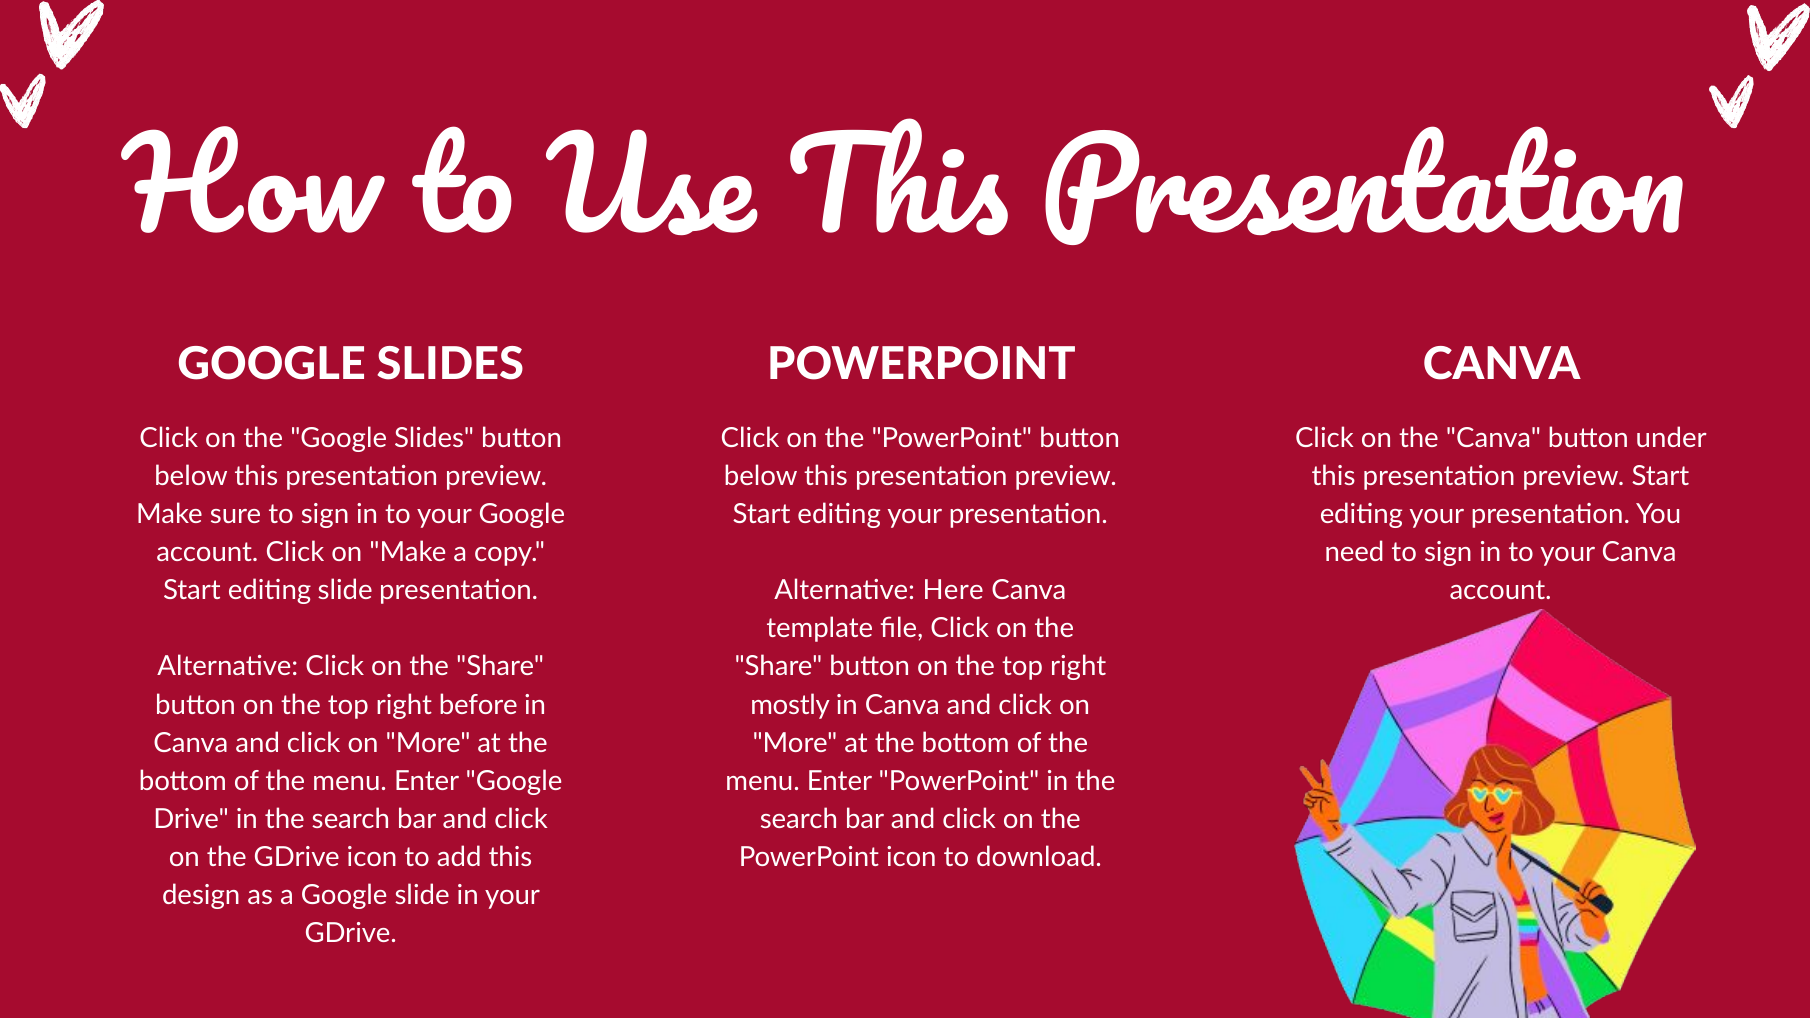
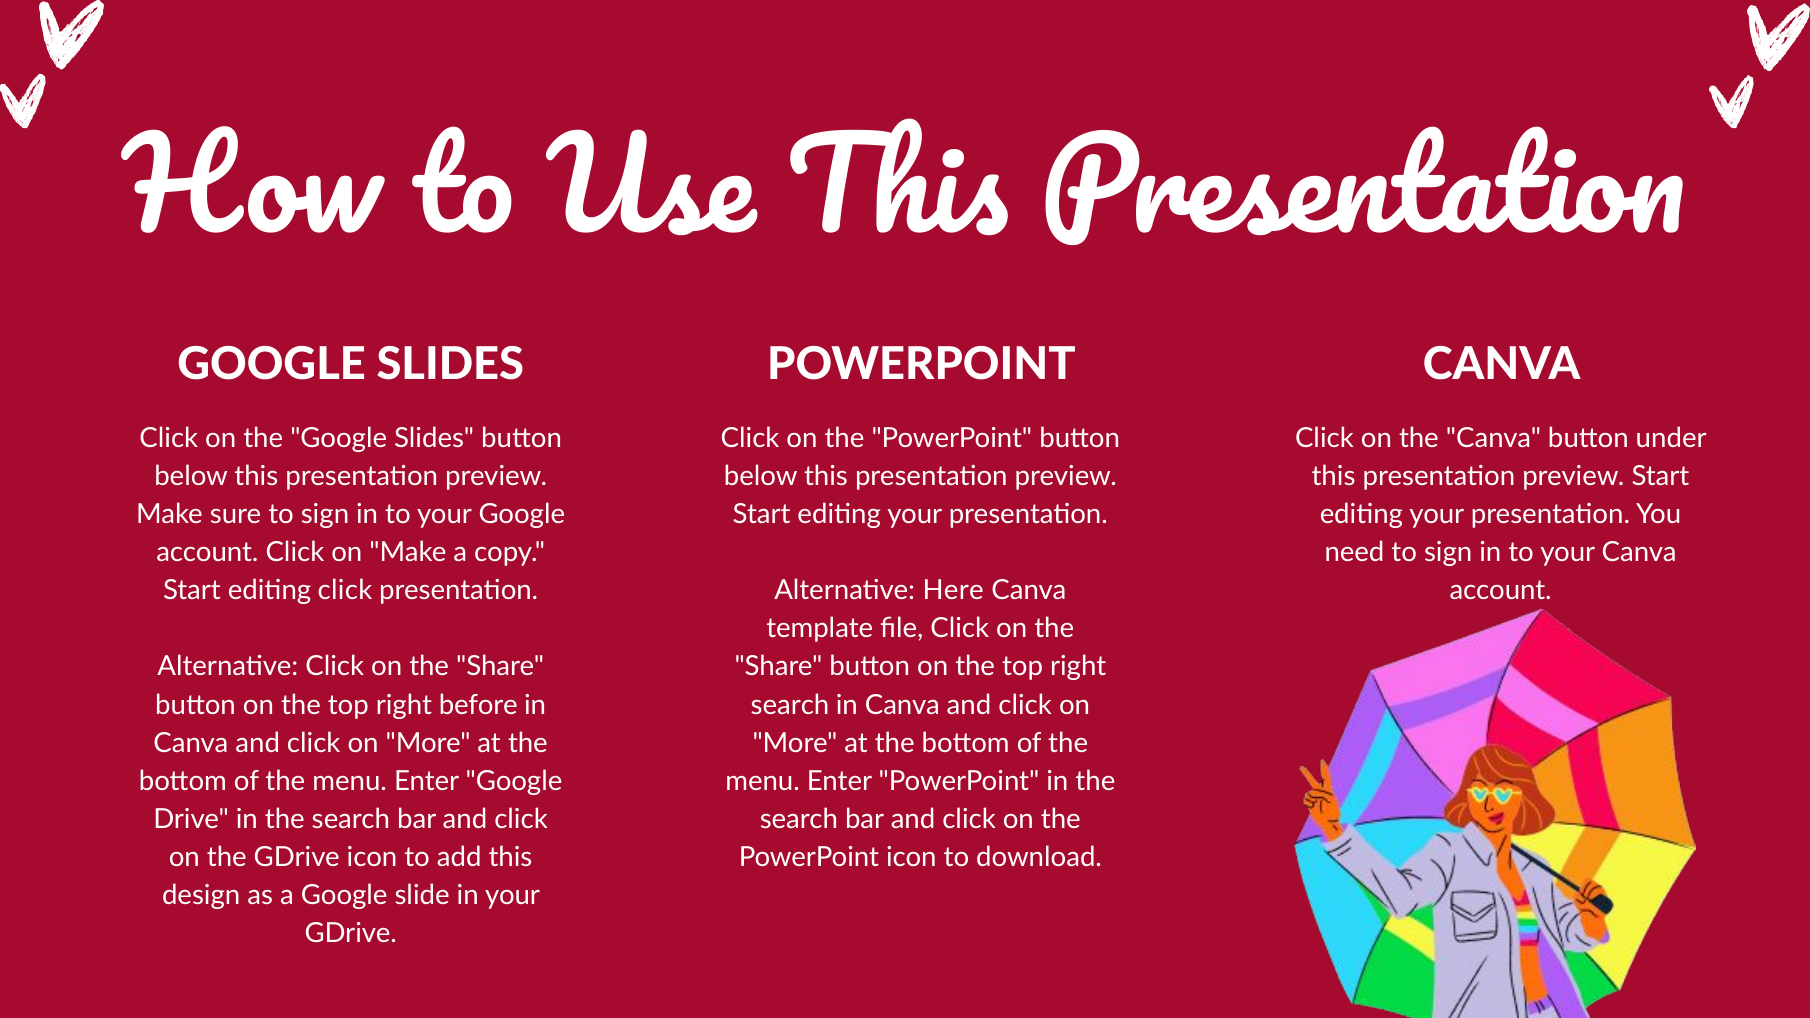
editing slide: slide -> click
mostly at (790, 705): mostly -> search
